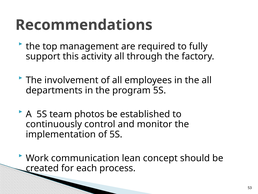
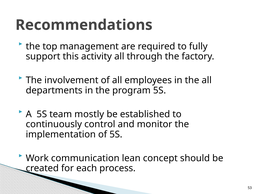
photos: photos -> mostly
